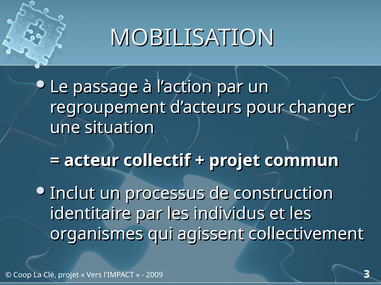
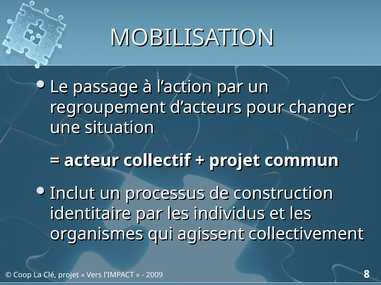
3: 3 -> 8
